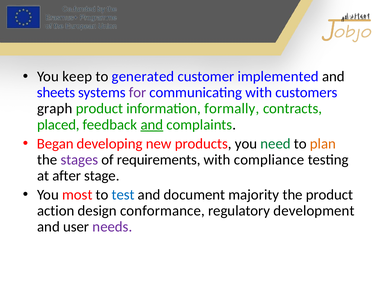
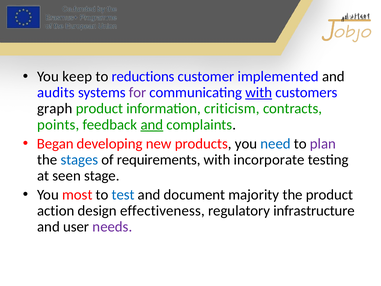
generated: generated -> reductions
sheets: sheets -> audits
with at (259, 93) underline: none -> present
formally: formally -> criticism
placed: placed -> points
need colour: green -> blue
plan colour: orange -> purple
stages colour: purple -> blue
compliance: compliance -> incorporate
after: after -> seen
conformance: conformance -> effectiveness
development: development -> infrastructure
